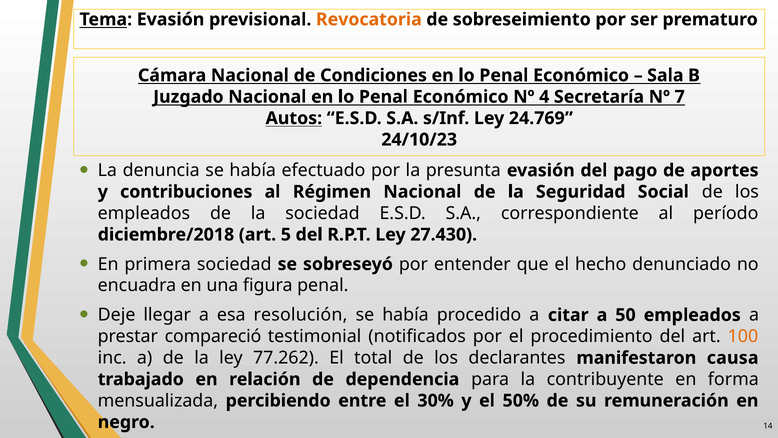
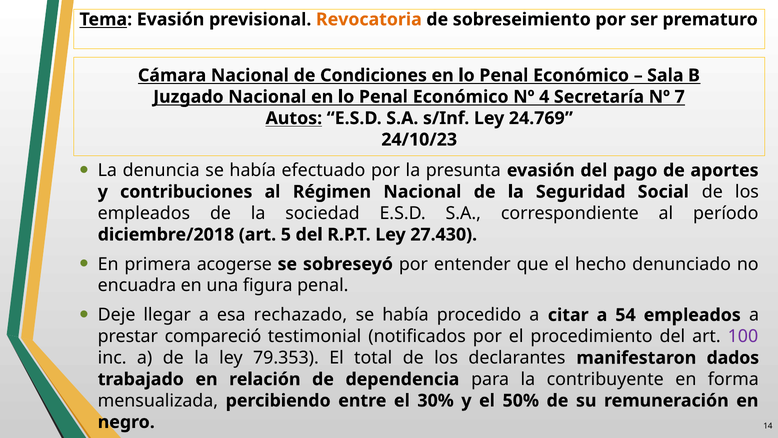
primera sociedad: sociedad -> acogerse
resolución: resolución -> rechazado
50: 50 -> 54
100 colour: orange -> purple
77.262: 77.262 -> 79.353
causa: causa -> dados
